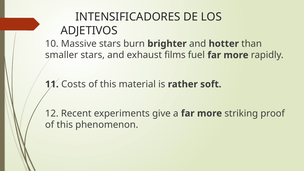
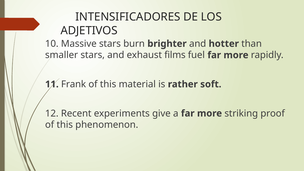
Costs: Costs -> Frank
